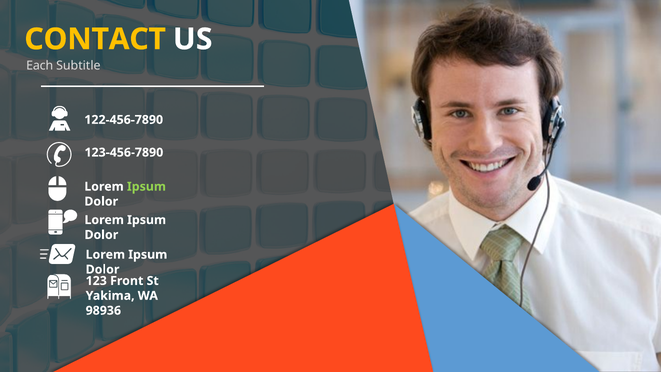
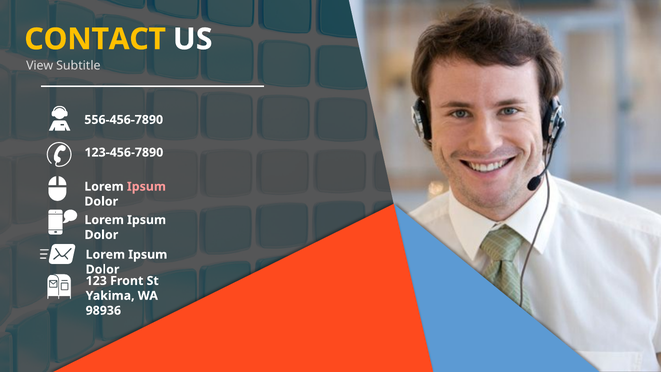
Each: Each -> View
122-456-7890: 122-456-7890 -> 556-456-7890
Ipsum at (146, 186) colour: light green -> pink
